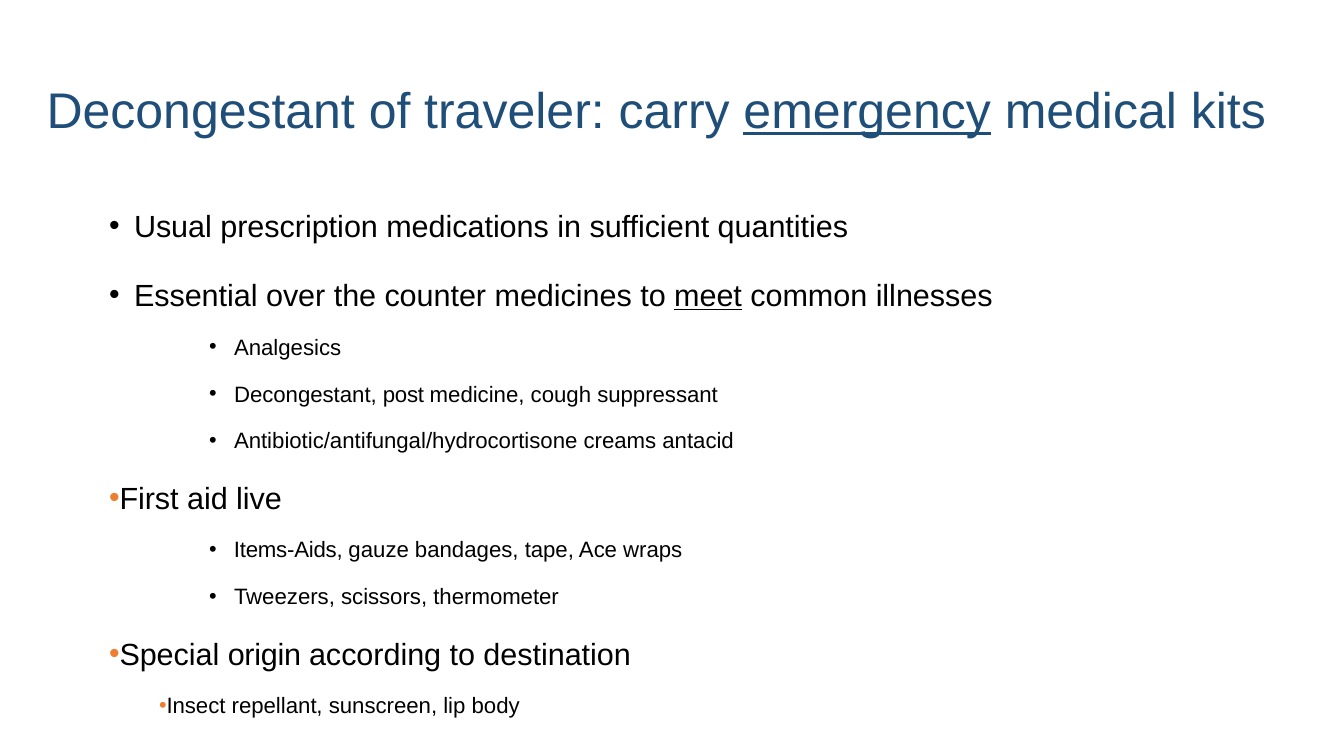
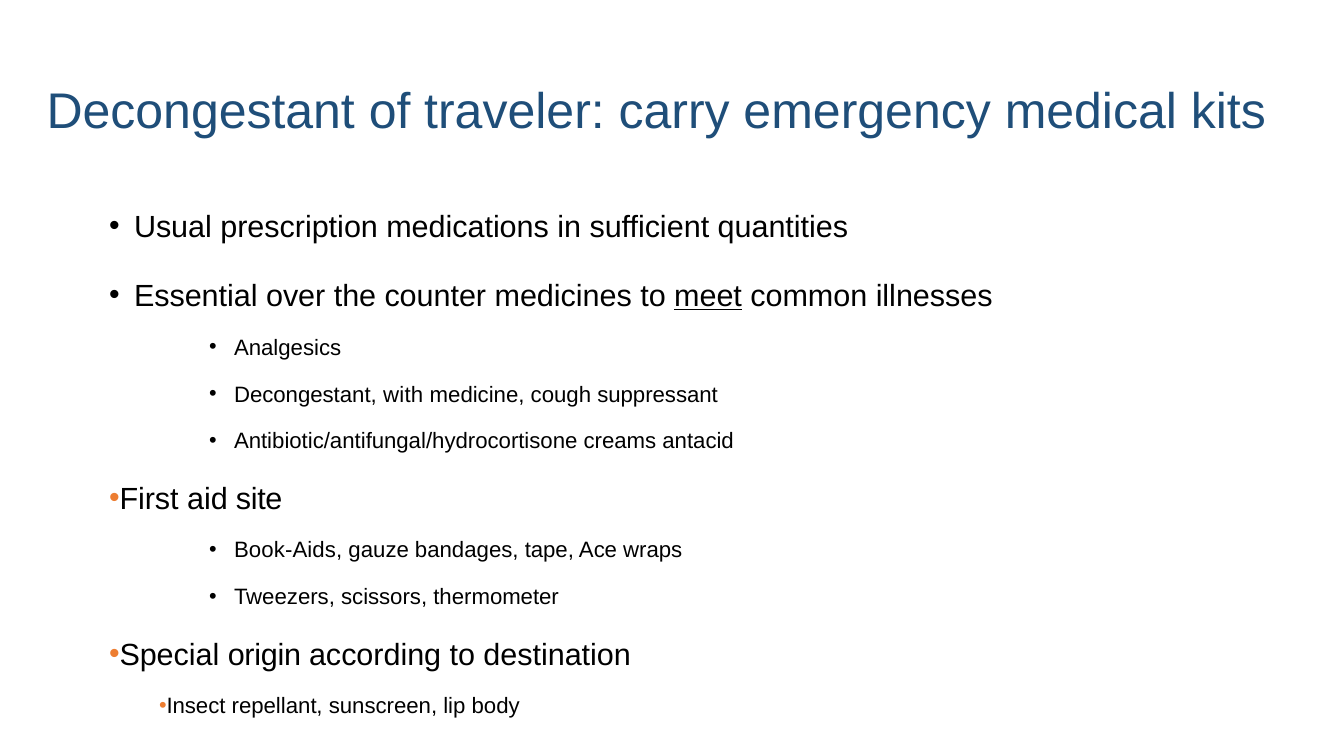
emergency underline: present -> none
post: post -> with
live: live -> site
Items-Aids: Items-Aids -> Book-Aids
